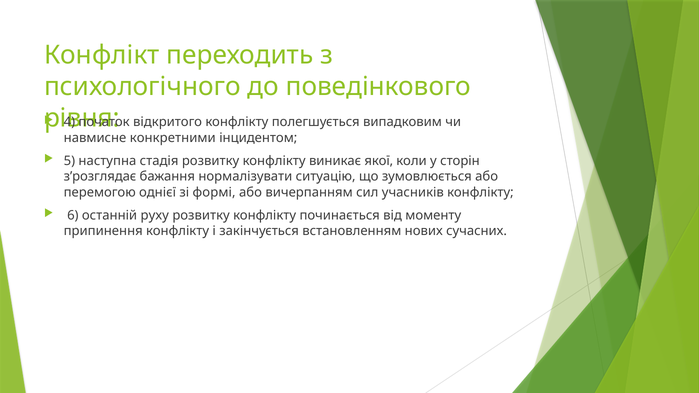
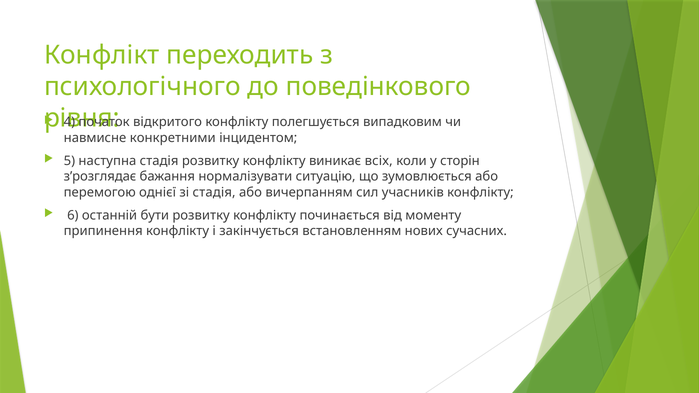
якої: якої -> всіх
зі формі: формі -> стадія
руху: руху -> бути
